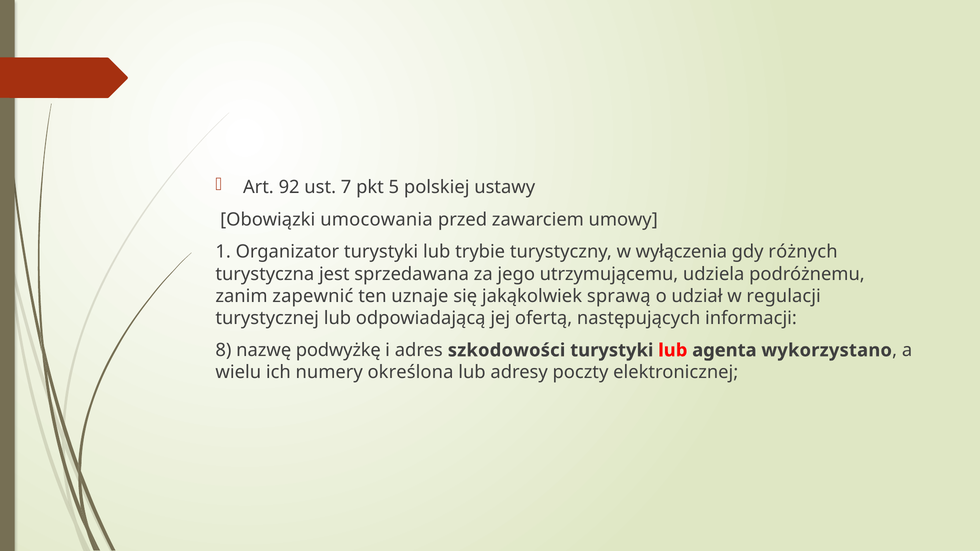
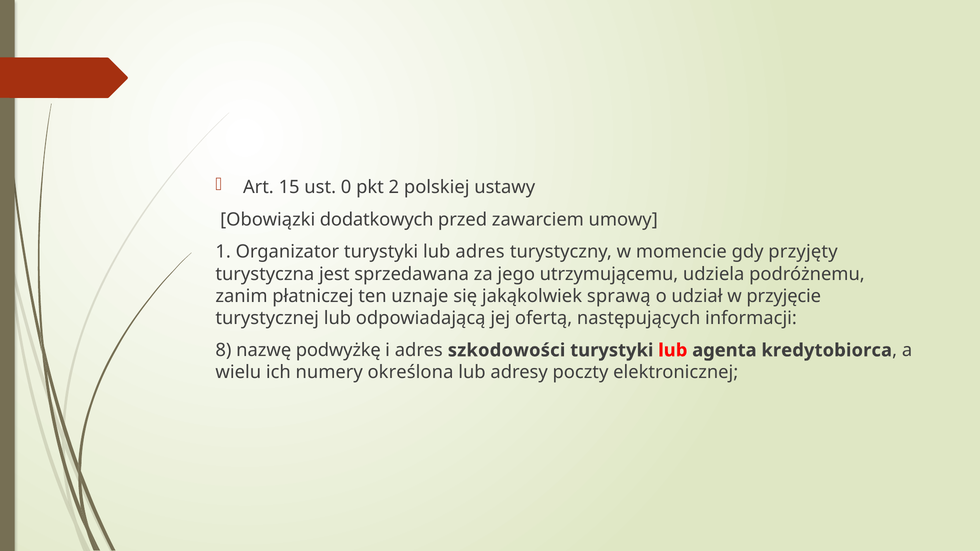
92: 92 -> 15
7: 7 -> 0
5: 5 -> 2
umocowania: umocowania -> dodatkowych
lub trybie: trybie -> adres
wyłączenia: wyłączenia -> momencie
różnych: różnych -> przyjęty
zapewnić: zapewnić -> płatniczej
regulacji: regulacji -> przyjęcie
wykorzystano: wykorzystano -> kredytobiorca
